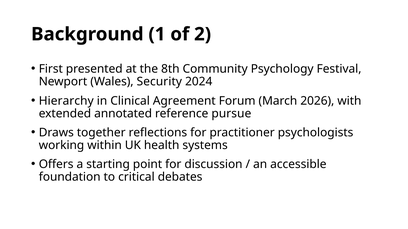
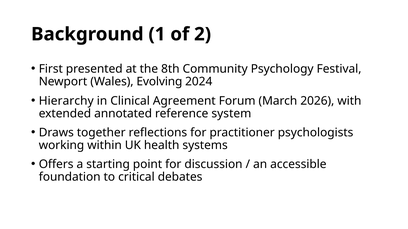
Security: Security -> Evolving
pursue: pursue -> system
